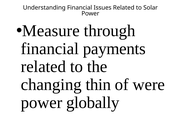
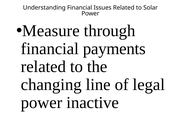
thin: thin -> line
were: were -> legal
globally: globally -> inactive
